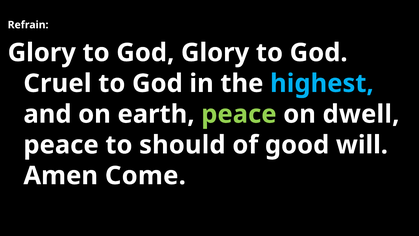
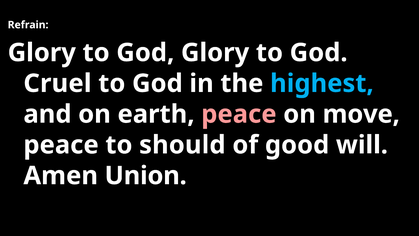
peace at (239, 114) colour: light green -> pink
dwell: dwell -> move
Come: Come -> Union
